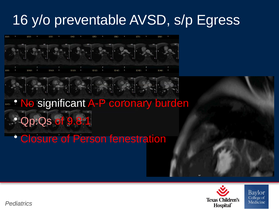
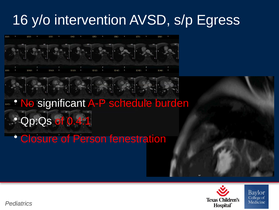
preventable: preventable -> intervention
coronary: coronary -> schedule
Qp:Qs colour: pink -> white
9.8:1: 9.8:1 -> 0.4:1
